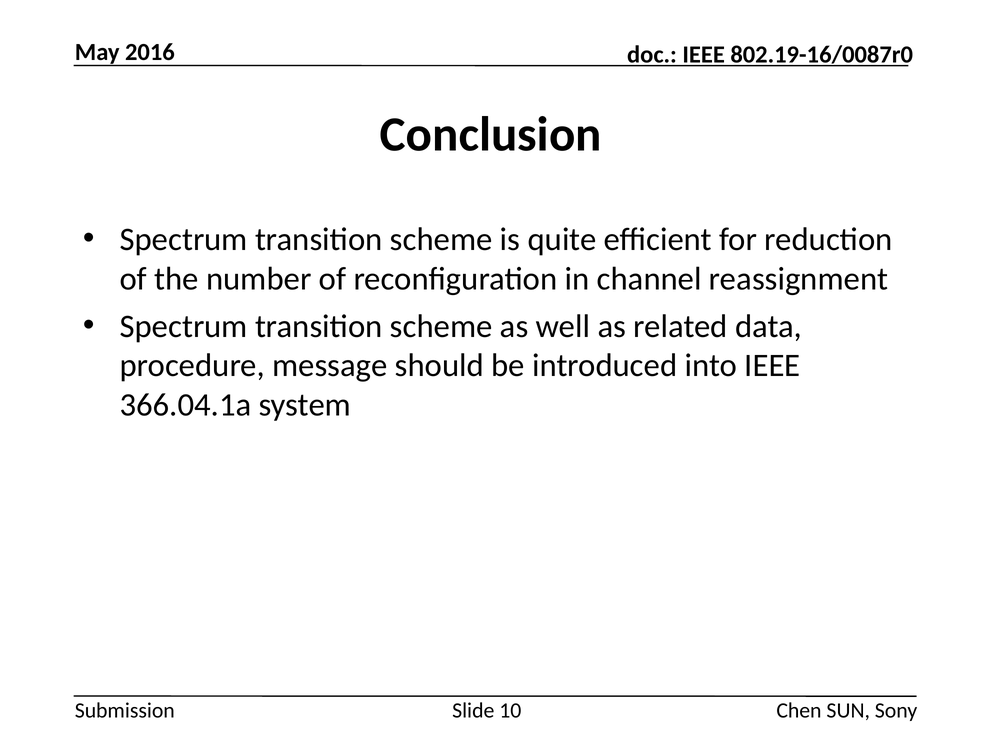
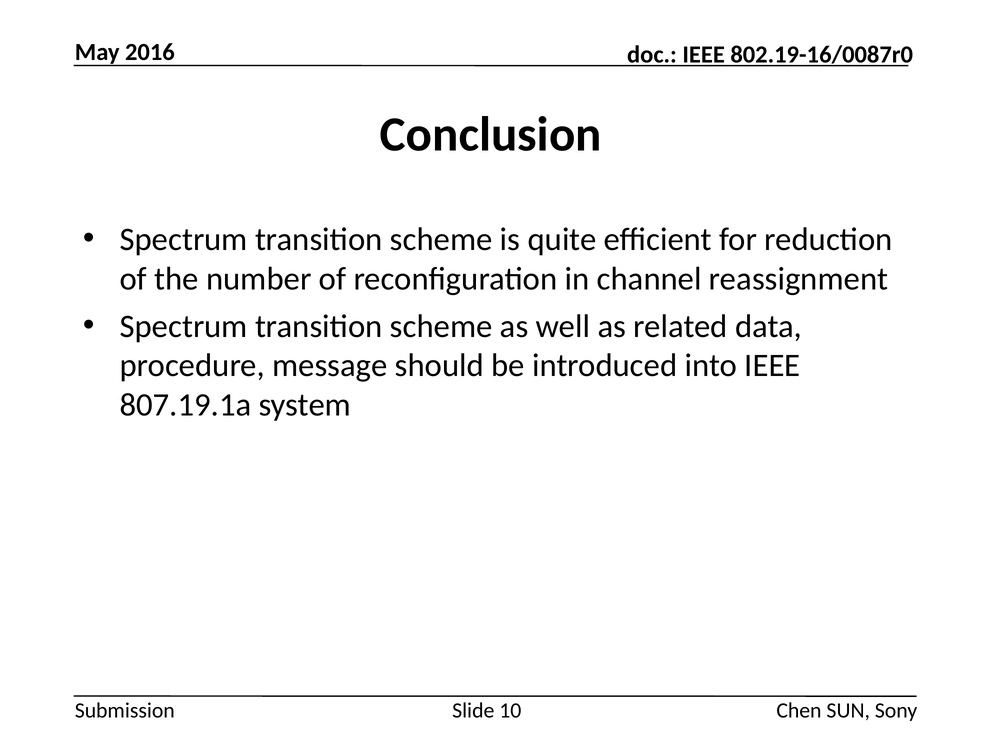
366.04.1a: 366.04.1a -> 807.19.1a
